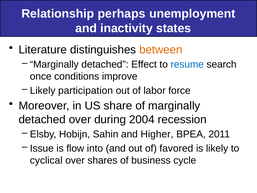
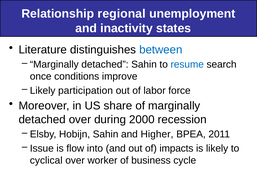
perhaps: perhaps -> regional
between colour: orange -> blue
detached Effect: Effect -> Sahin
2004: 2004 -> 2000
favored: favored -> impacts
shares: shares -> worker
